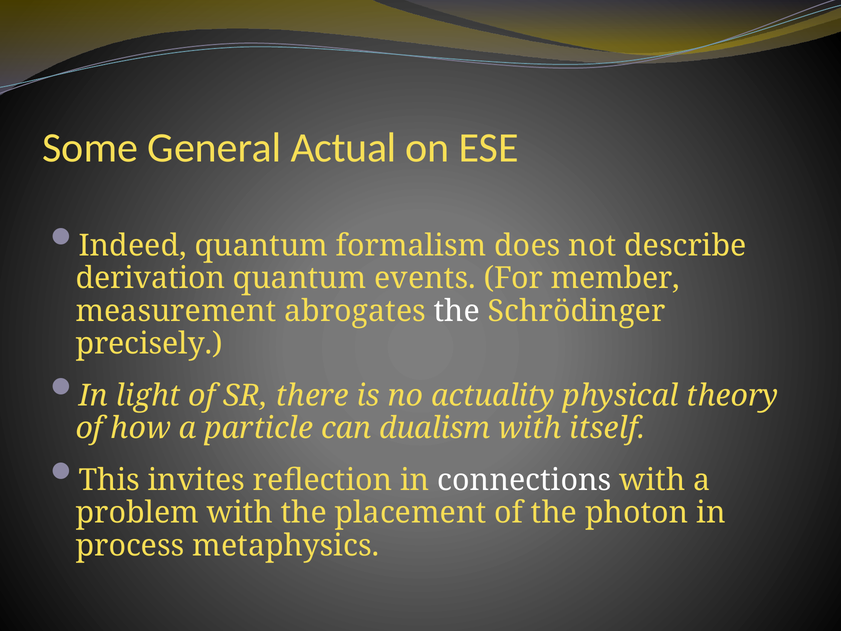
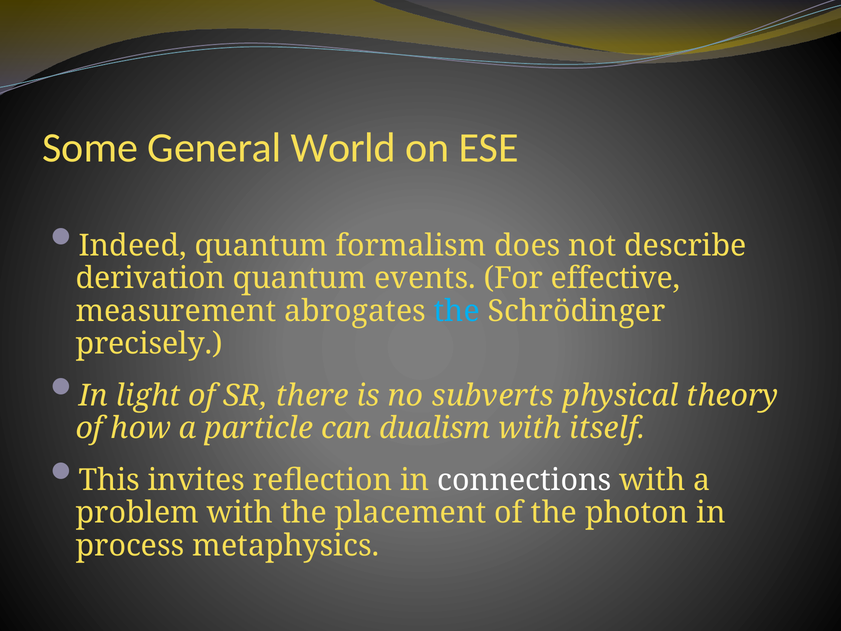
Actual: Actual -> World
member: member -> effective
the at (457, 311) colour: white -> light blue
actuality: actuality -> subverts
